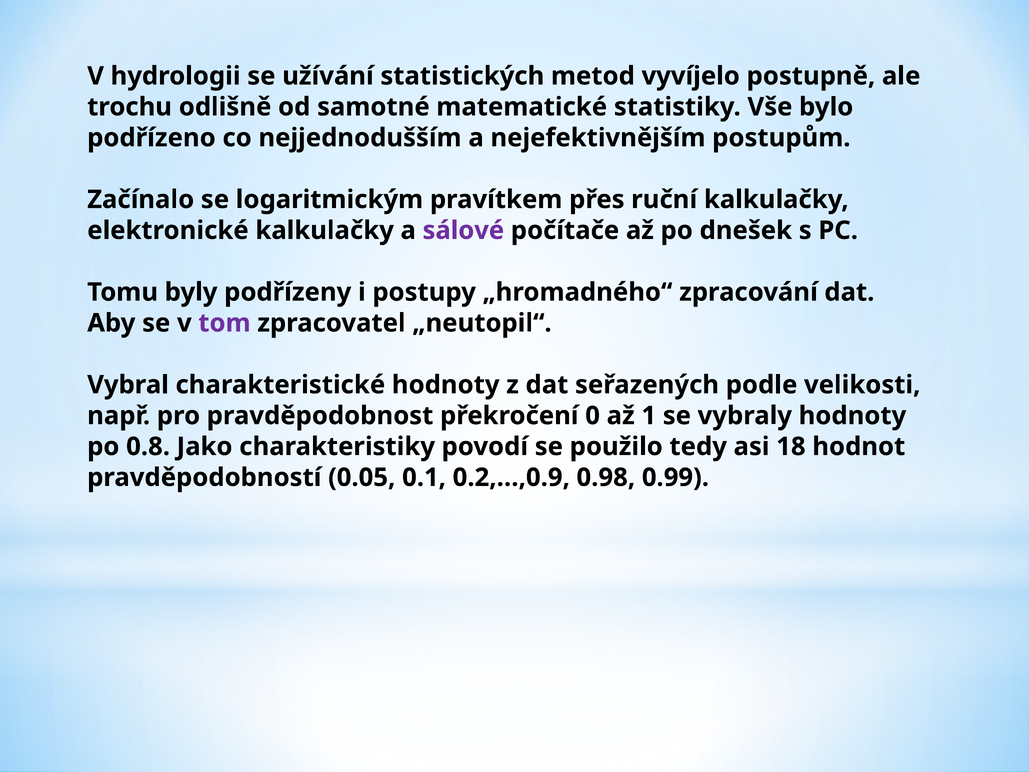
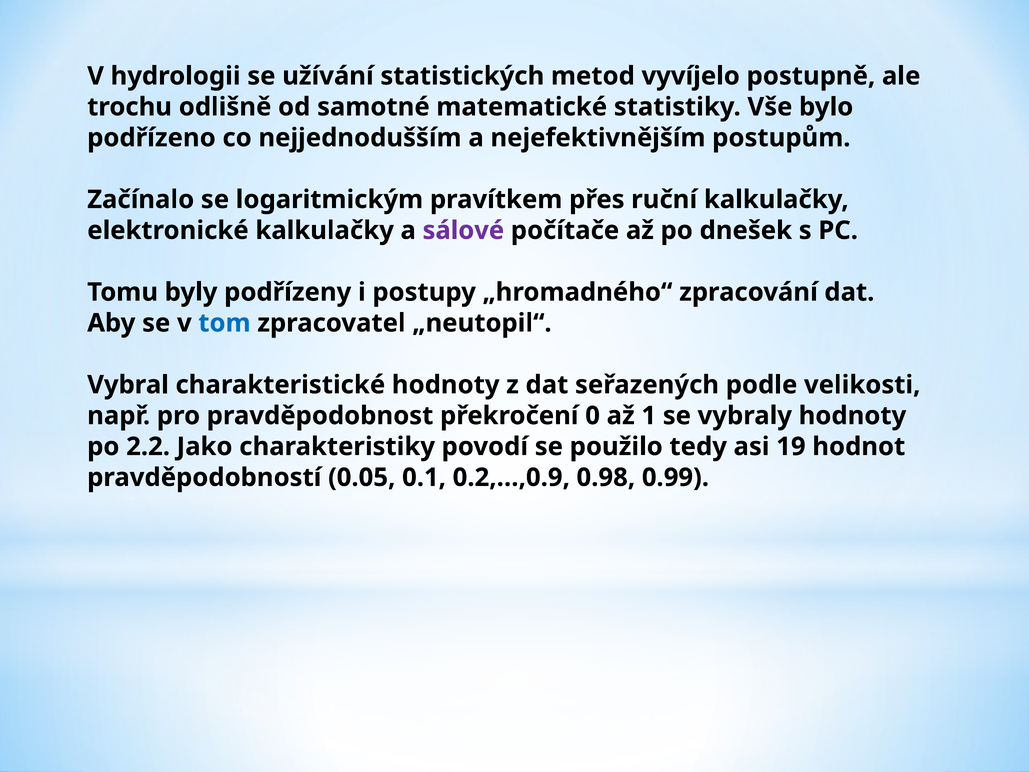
tom colour: purple -> blue
0.8: 0.8 -> 2.2
18: 18 -> 19
